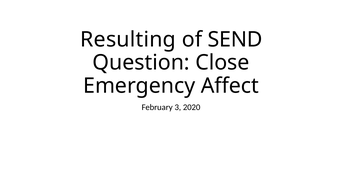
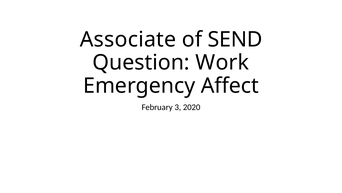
Resulting: Resulting -> Associate
Close: Close -> Work
